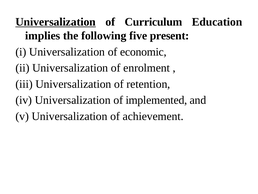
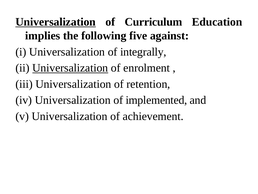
present: present -> against
economic: economic -> integrally
Universalization at (70, 68) underline: none -> present
